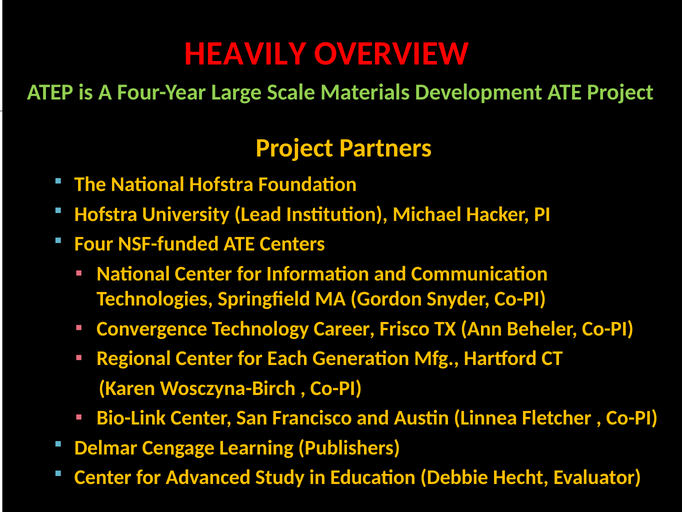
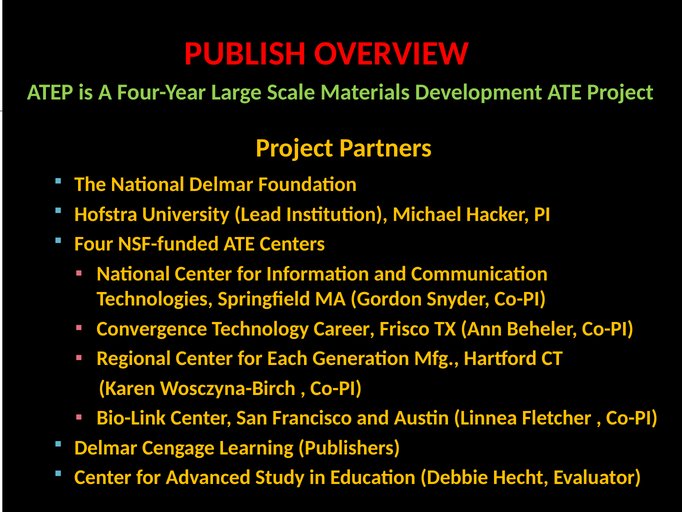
HEAVILY: HEAVILY -> PUBLISH
National Hofstra: Hofstra -> Delmar
